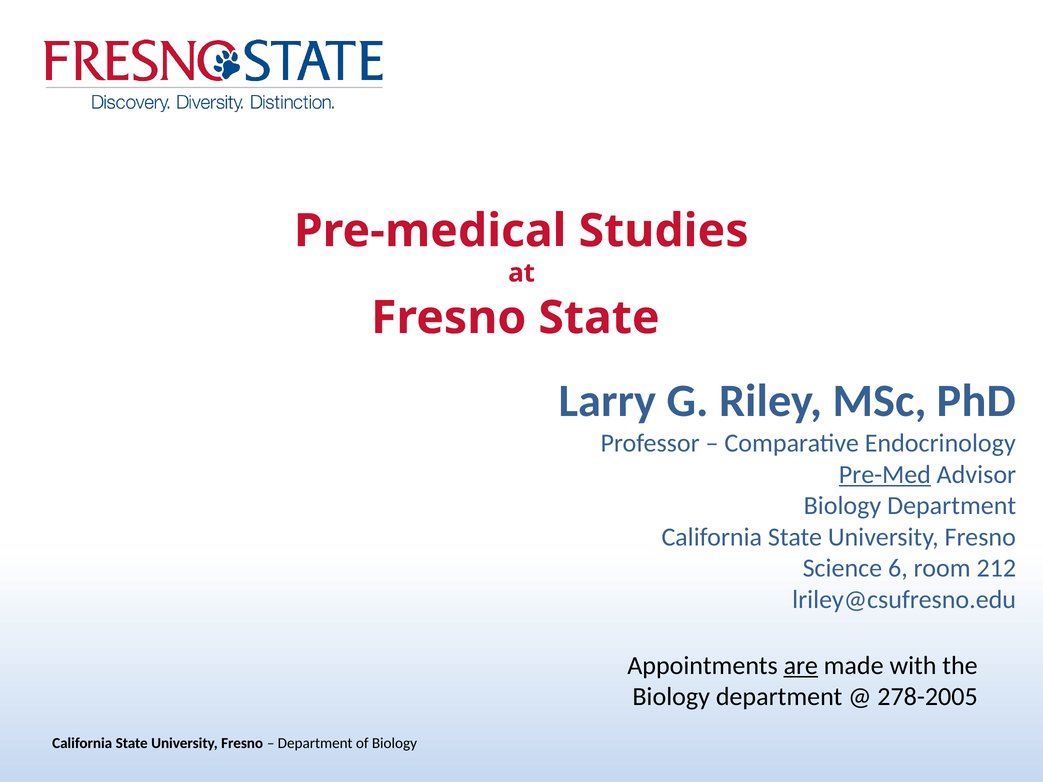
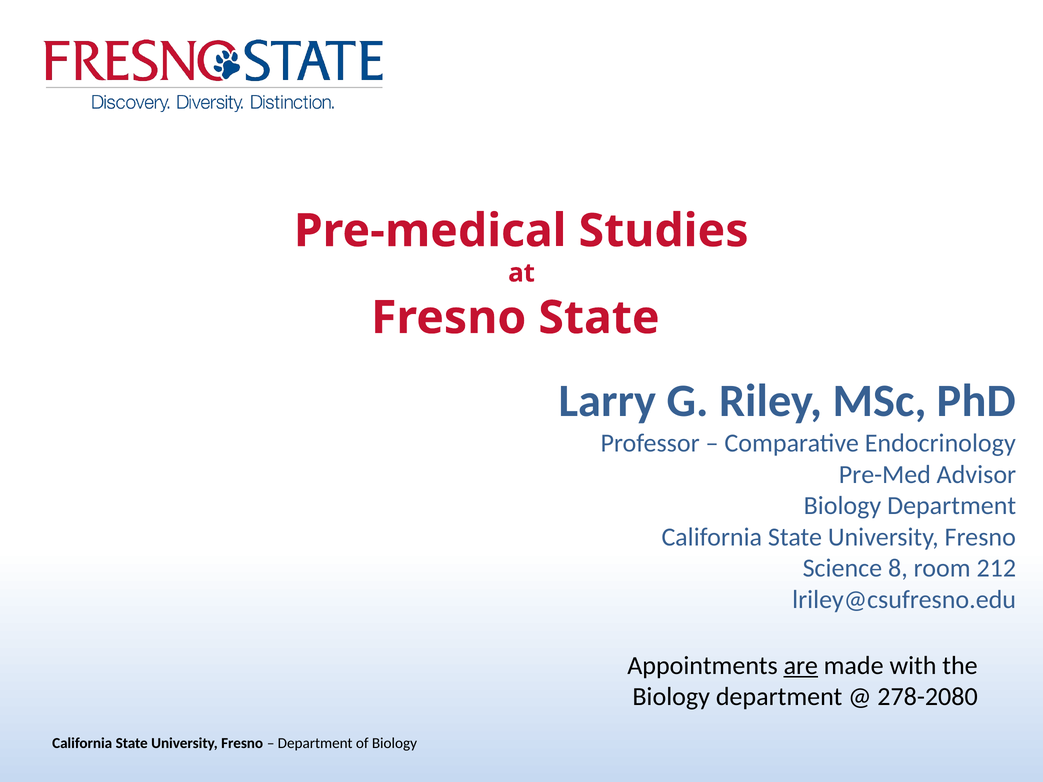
Pre-Med underline: present -> none
6: 6 -> 8
278-2005: 278-2005 -> 278-2080
